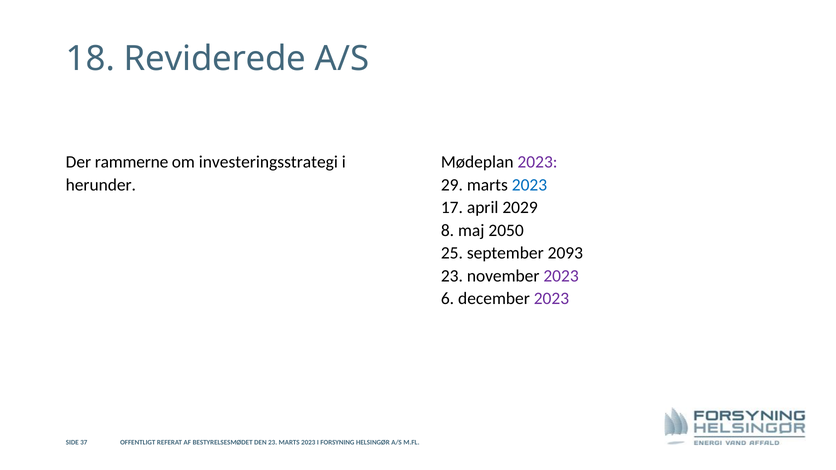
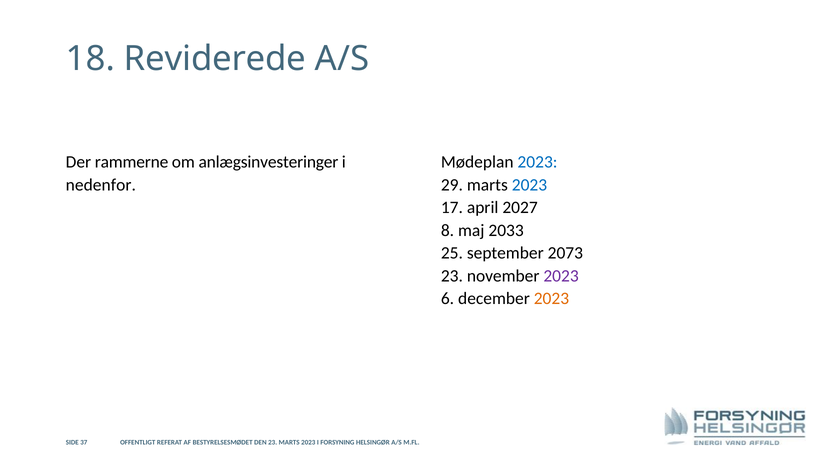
investeringsstrategi: investeringsstrategi -> anlægsinvesteringer
2023 at (538, 162) colour: purple -> blue
herunder: herunder -> nedenfor
2029: 2029 -> 2027
2050: 2050 -> 2033
2093: 2093 -> 2073
2023 at (551, 299) colour: purple -> orange
